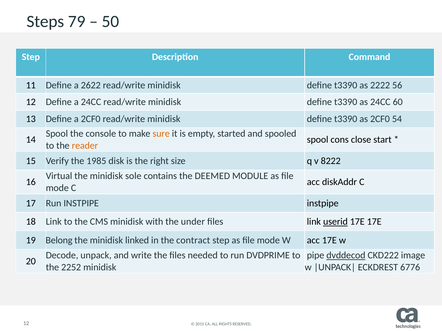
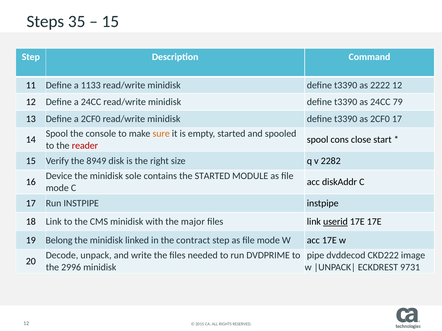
79: 79 -> 35
50 at (110, 22): 50 -> 15
2622: 2622 -> 1133
2222 56: 56 -> 12
60: 60 -> 79
2CF0 54: 54 -> 17
reader colour: orange -> red
1985: 1985 -> 8949
8222: 8222 -> 2282
Virtual: Virtual -> Device
the DEEMED: DEEMED -> STARTED
under: under -> major
dvddecod underline: present -> none
2252: 2252 -> 2996
6776: 6776 -> 9731
